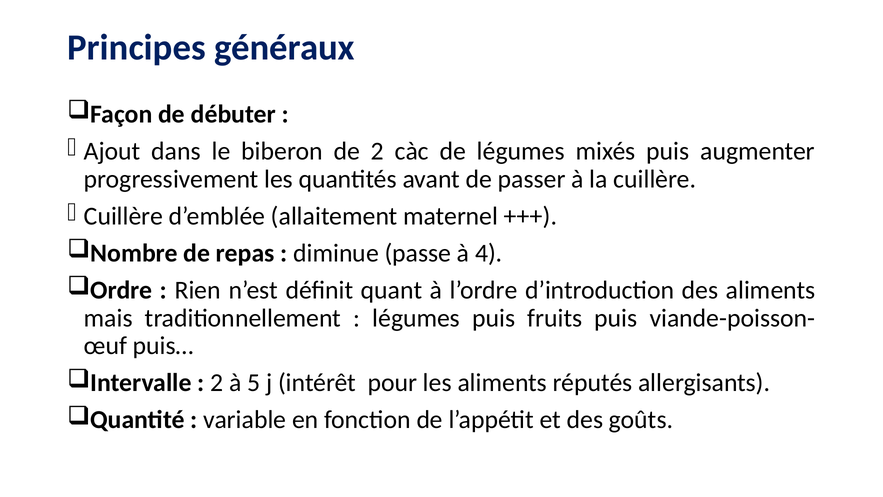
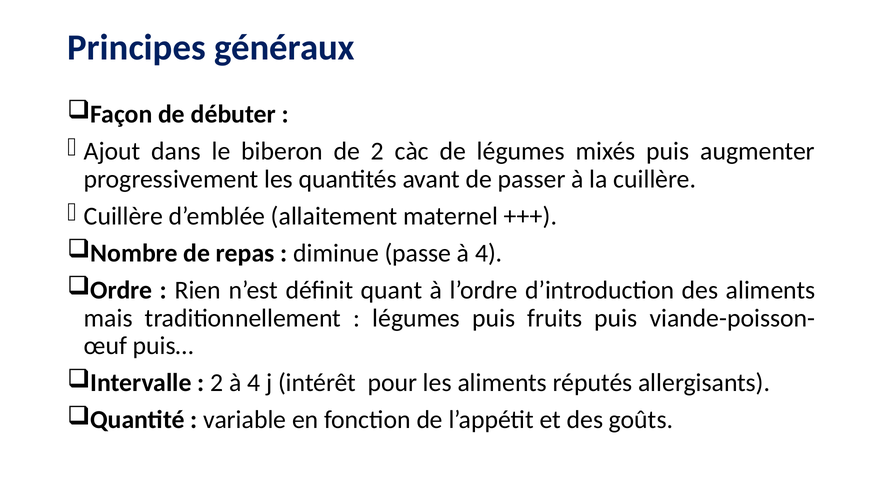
2 à 5: 5 -> 4
